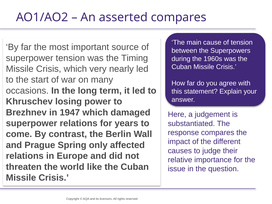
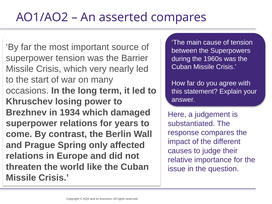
Timing: Timing -> Barrier
1947: 1947 -> 1934
